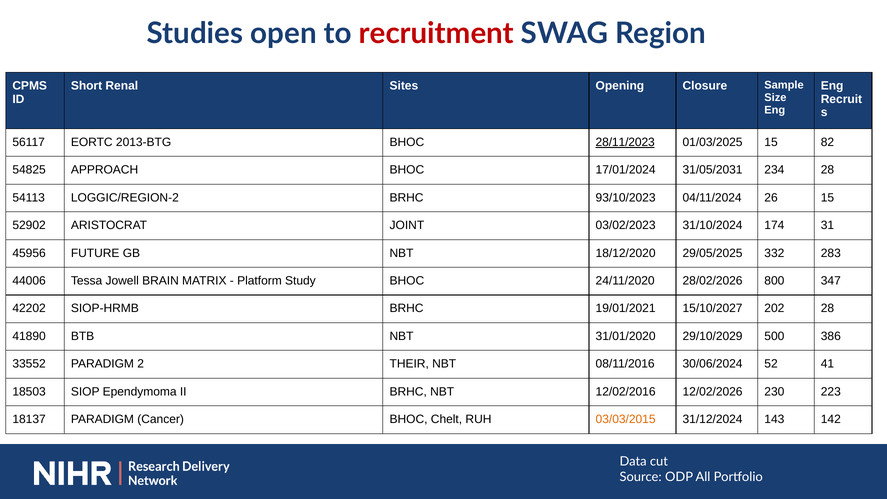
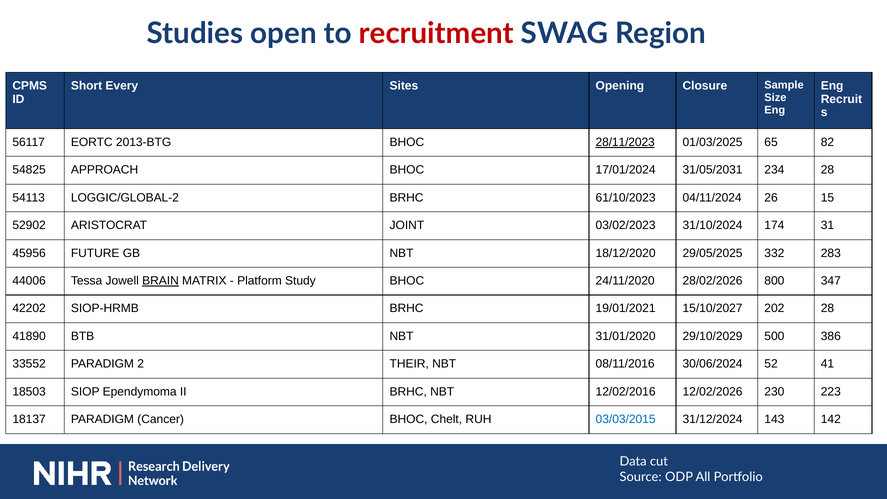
Renal: Renal -> Every
01/03/2025 15: 15 -> 65
LOGGIC/REGION-2: LOGGIC/REGION-2 -> LOGGIC/GLOBAL-2
93/10/2023: 93/10/2023 -> 61/10/2023
BRAIN underline: none -> present
03/03/2015 colour: orange -> blue
